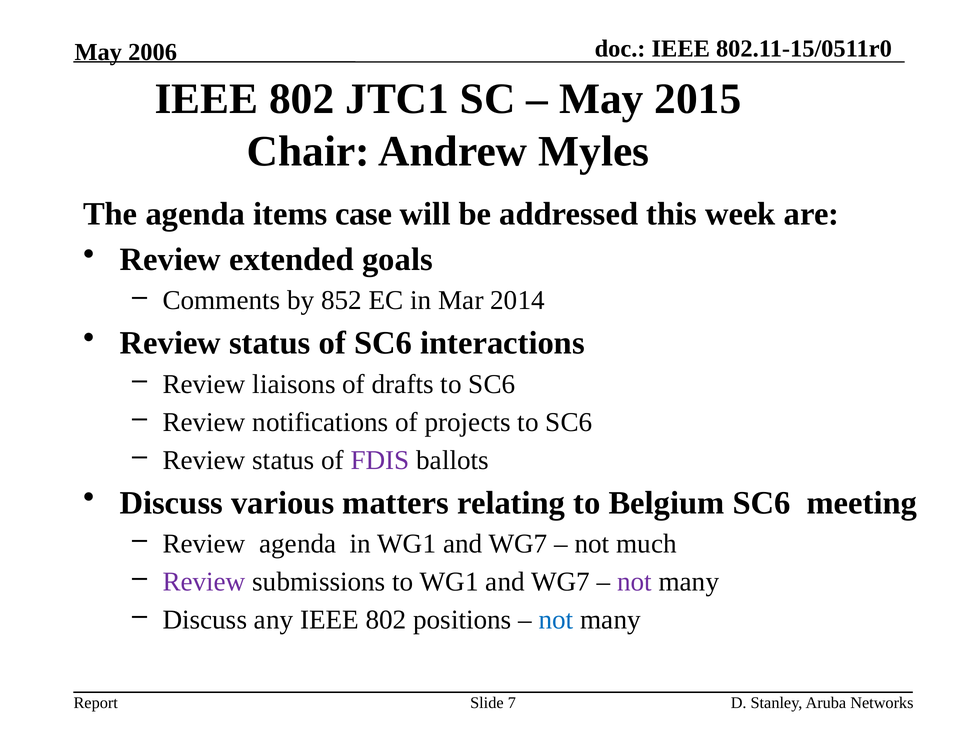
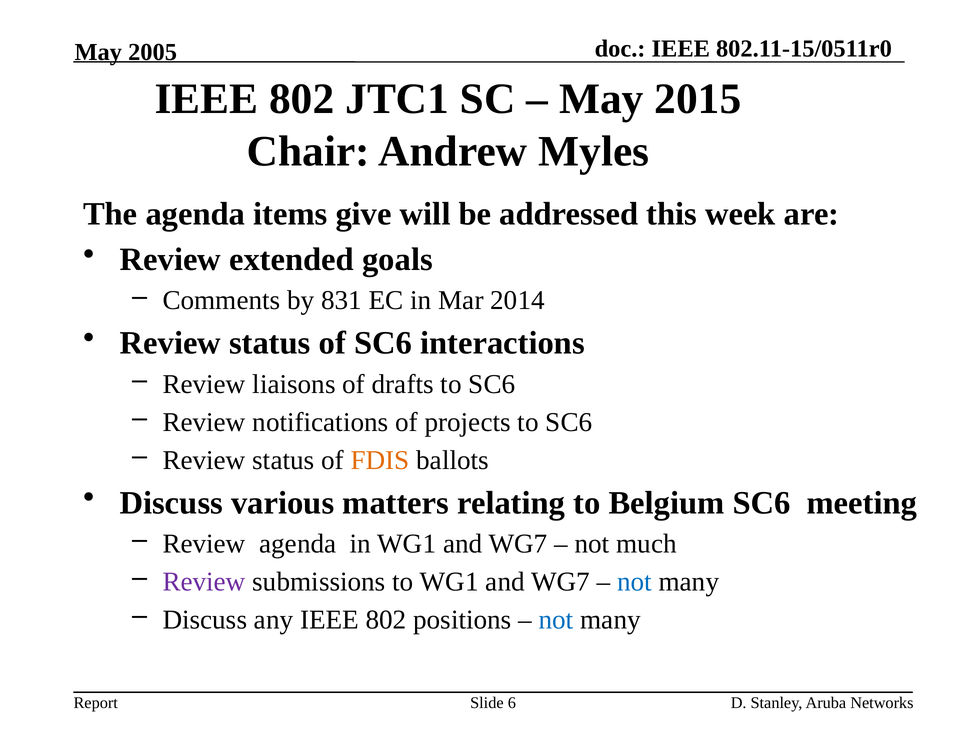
2006: 2006 -> 2005
case: case -> give
852: 852 -> 831
FDIS colour: purple -> orange
not at (634, 582) colour: purple -> blue
7: 7 -> 6
